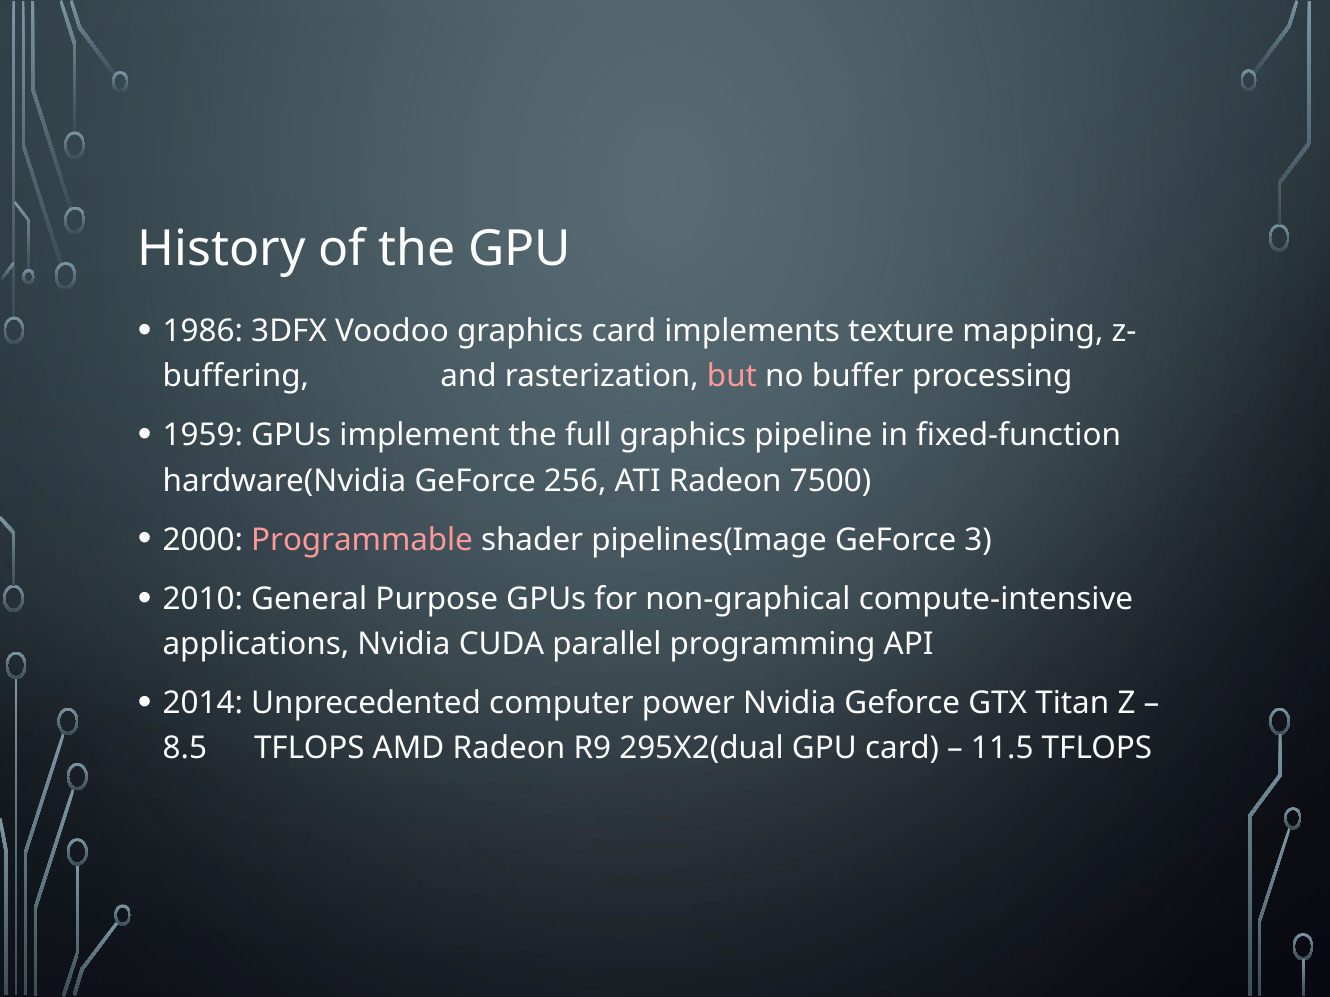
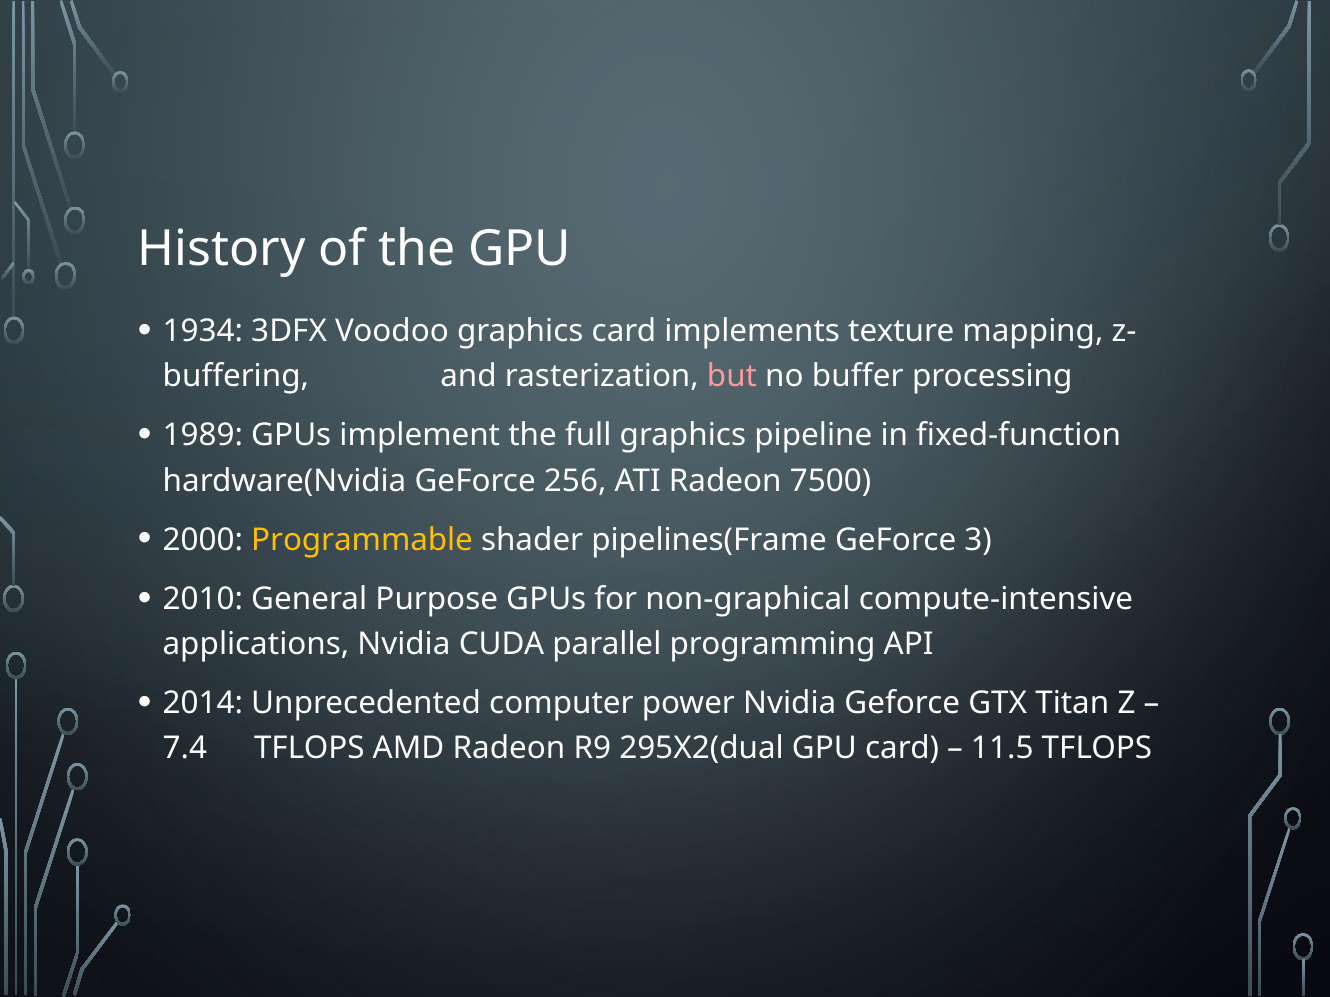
1986: 1986 -> 1934
1959: 1959 -> 1989
Programmable colour: pink -> yellow
pipelines(Image: pipelines(Image -> pipelines(Frame
8.5: 8.5 -> 7.4
